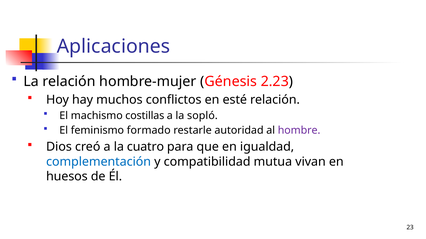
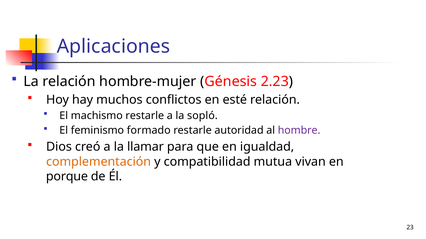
machismo costillas: costillas -> restarle
cuatro: cuatro -> llamar
complementación colour: blue -> orange
huesos: huesos -> porque
